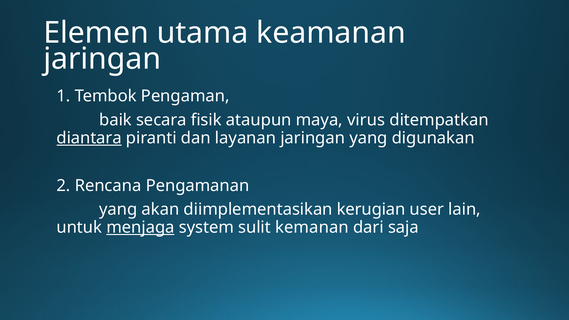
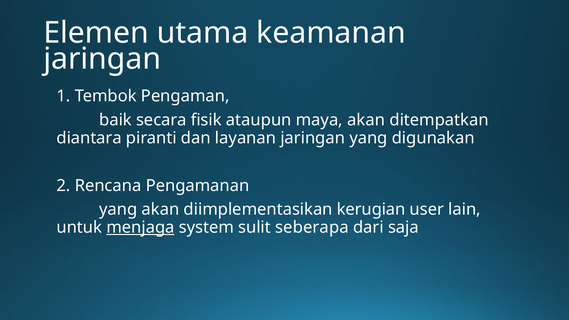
maya virus: virus -> akan
diantara underline: present -> none
kemanan: kemanan -> seberapa
